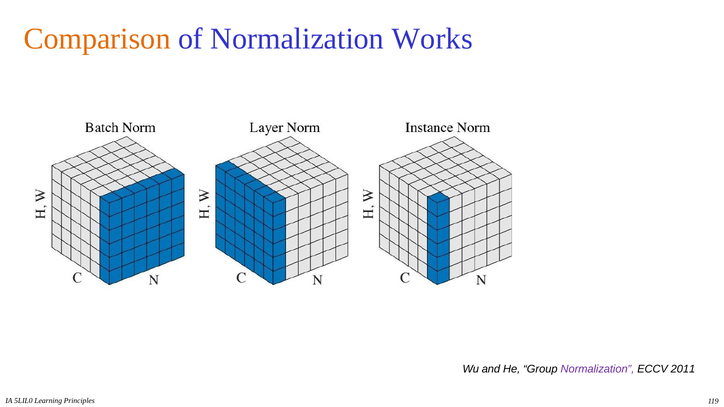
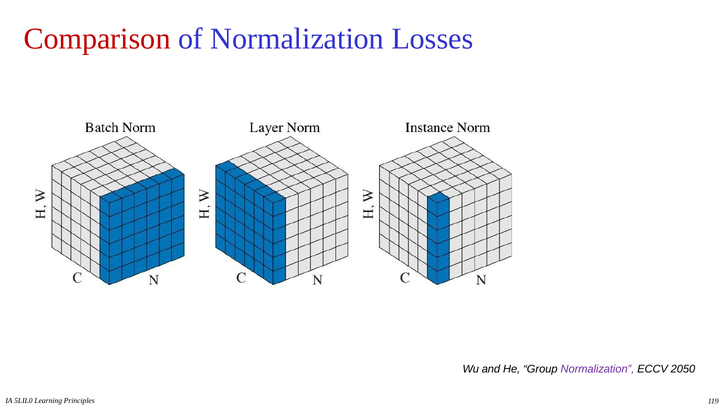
Comparison colour: orange -> red
Works: Works -> Losses
2011: 2011 -> 2050
